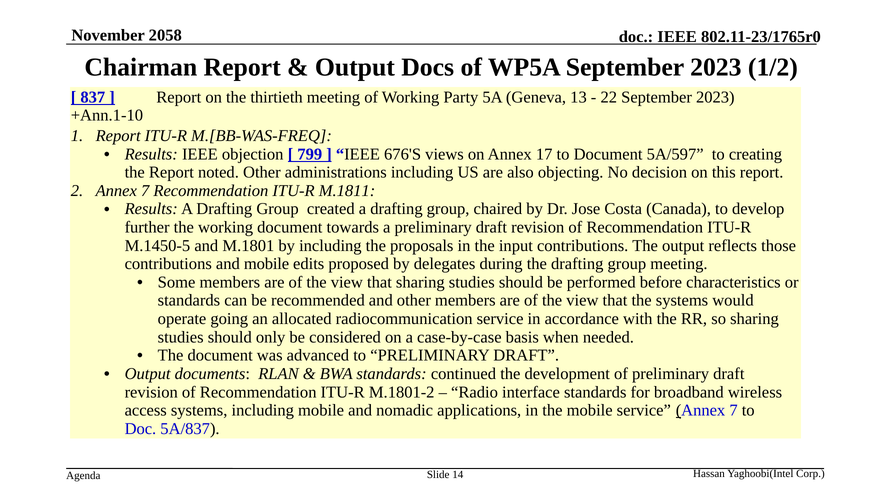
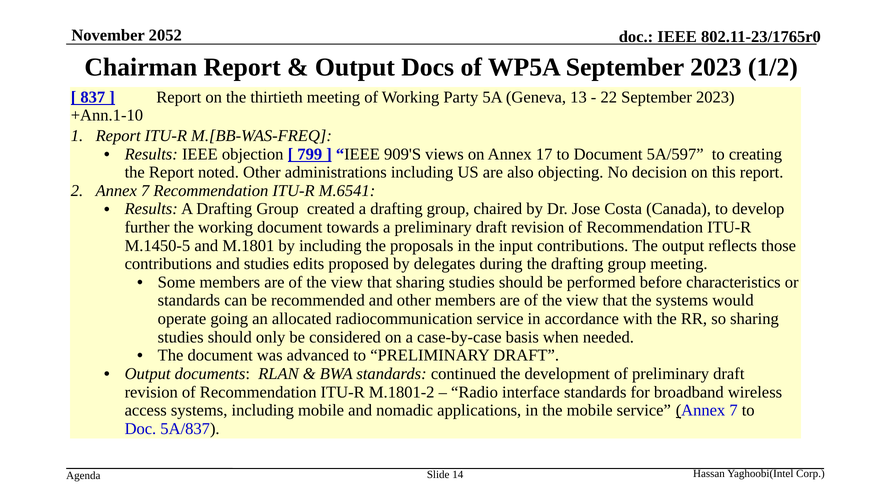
2058: 2058 -> 2052
676'S: 676'S -> 909'S
M.1811: M.1811 -> M.6541
and mobile: mobile -> studies
